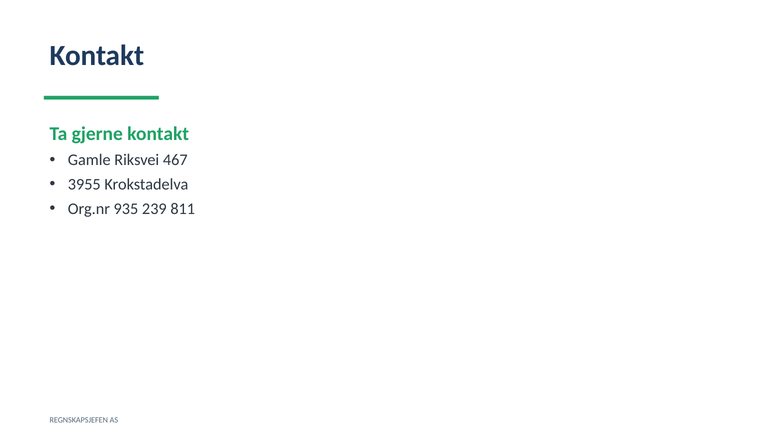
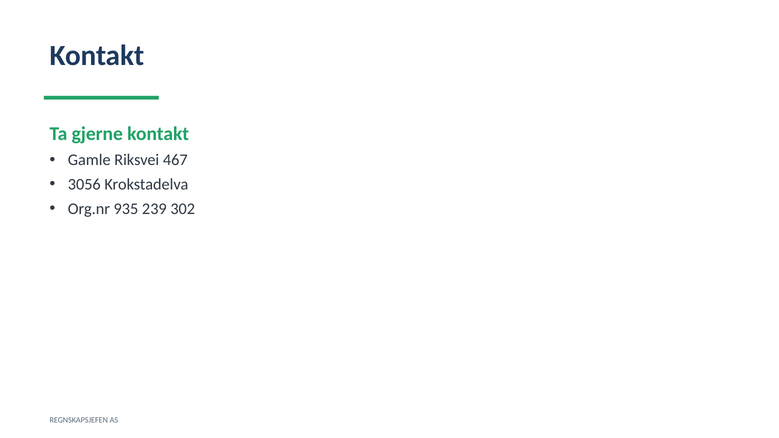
3955: 3955 -> 3056
811: 811 -> 302
